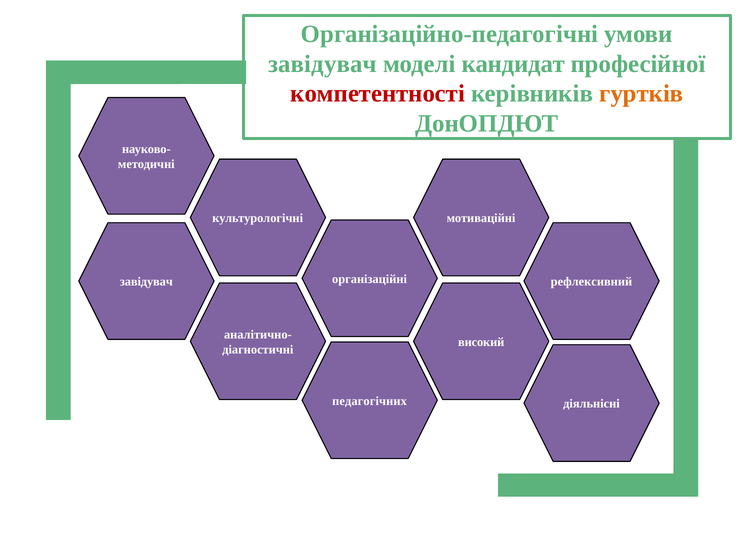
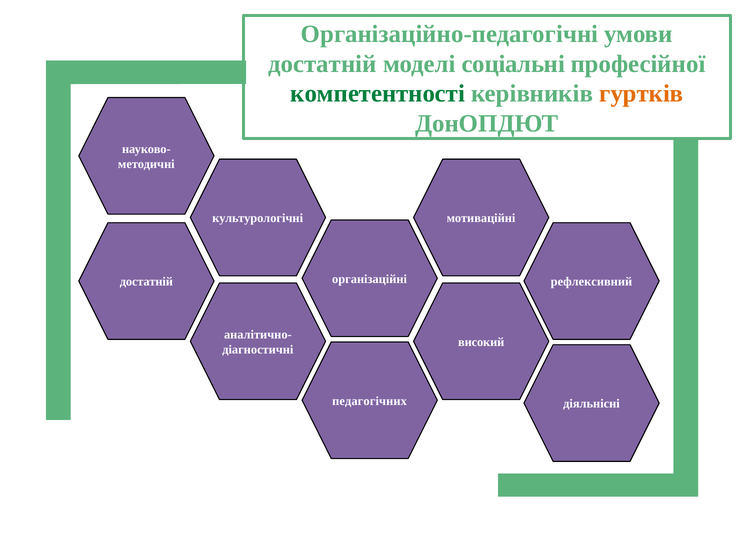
завідувач at (322, 64): завідувач -> достатній
кандидат: кандидат -> соціальні
компетентності colour: red -> green
завідувач at (146, 282): завідувач -> достатній
